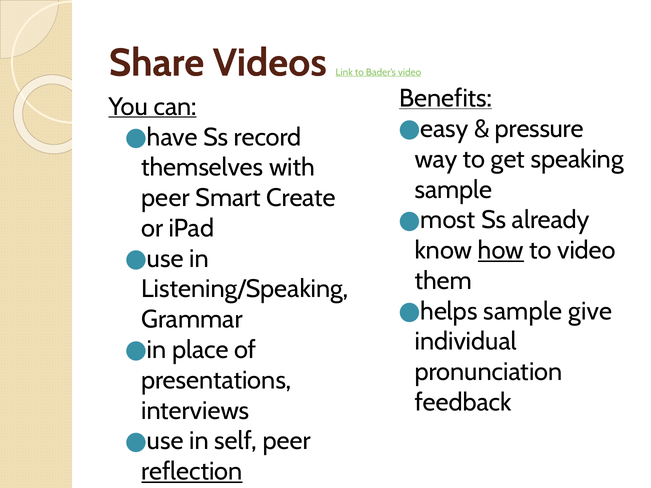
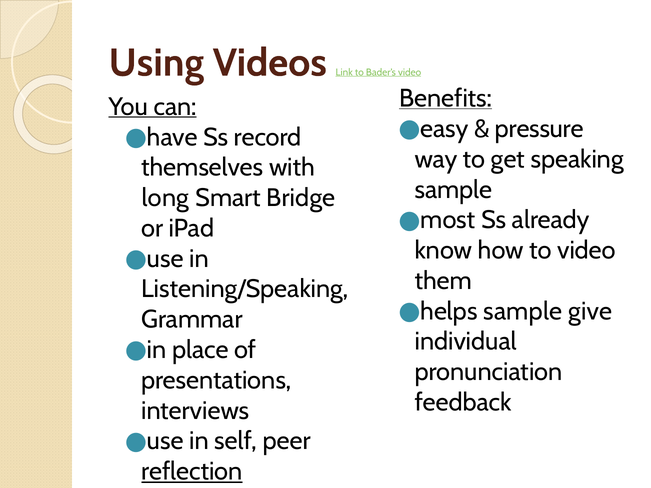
Share: Share -> Using
peer at (165, 198): peer -> long
Create: Create -> Bridge
how underline: present -> none
